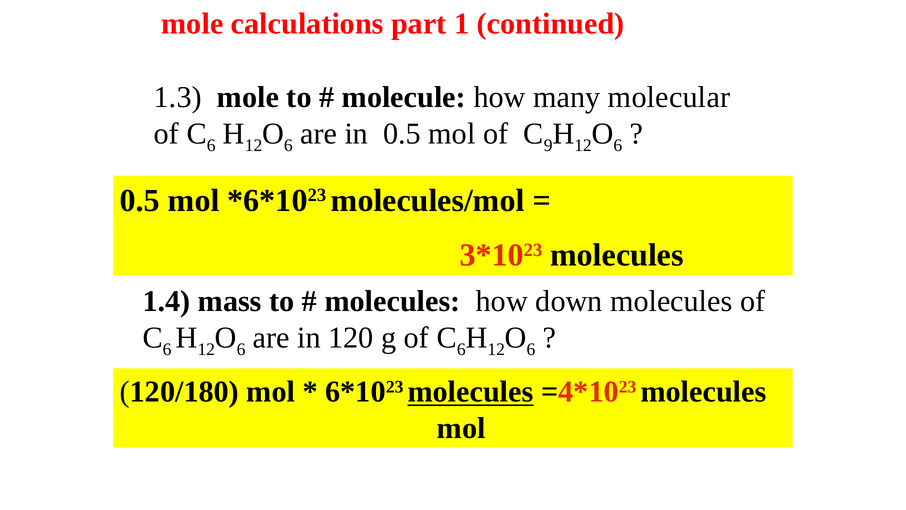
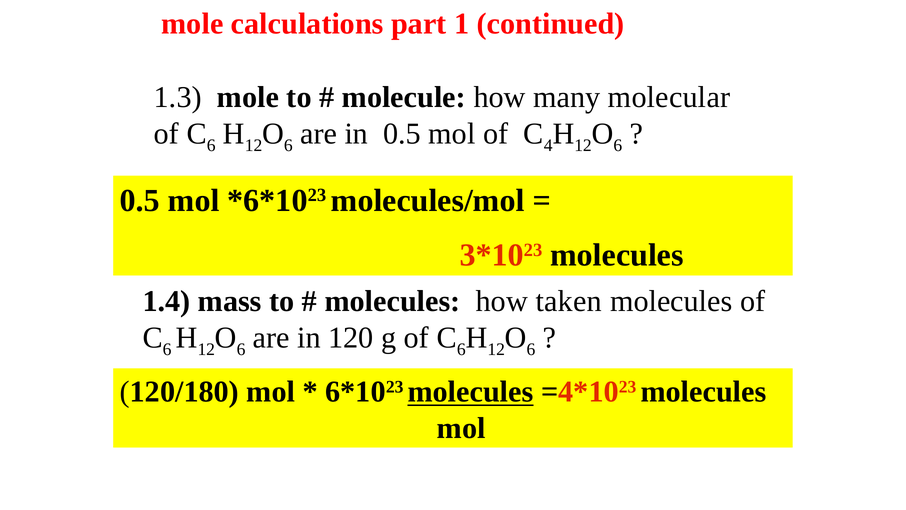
9: 9 -> 4
down: down -> taken
